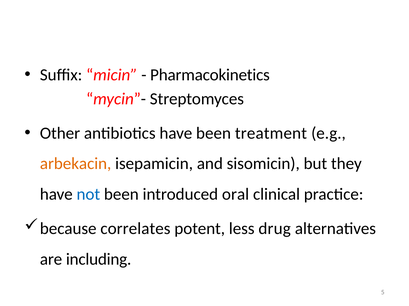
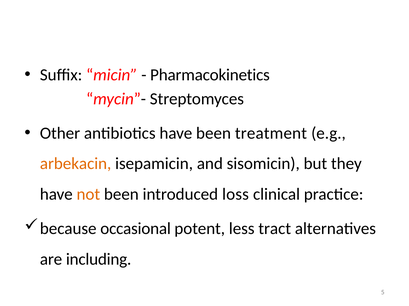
not colour: blue -> orange
oral: oral -> loss
correlates: correlates -> occasional
drug: drug -> tract
